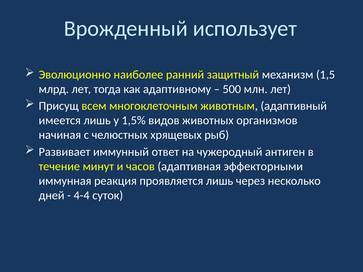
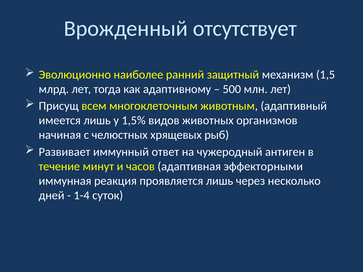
использует: использует -> отсутствует
4-4: 4-4 -> 1-4
